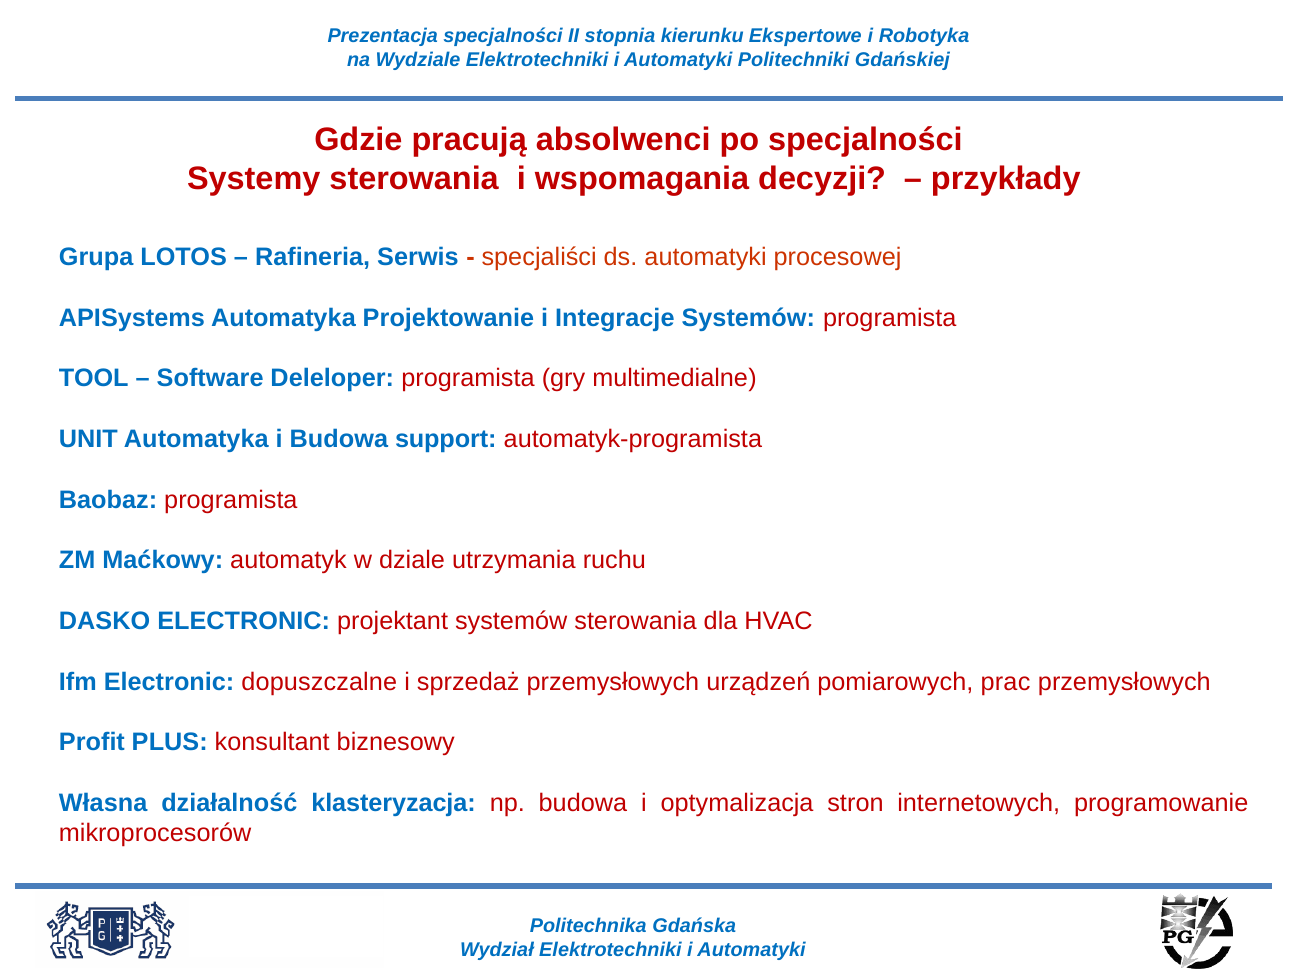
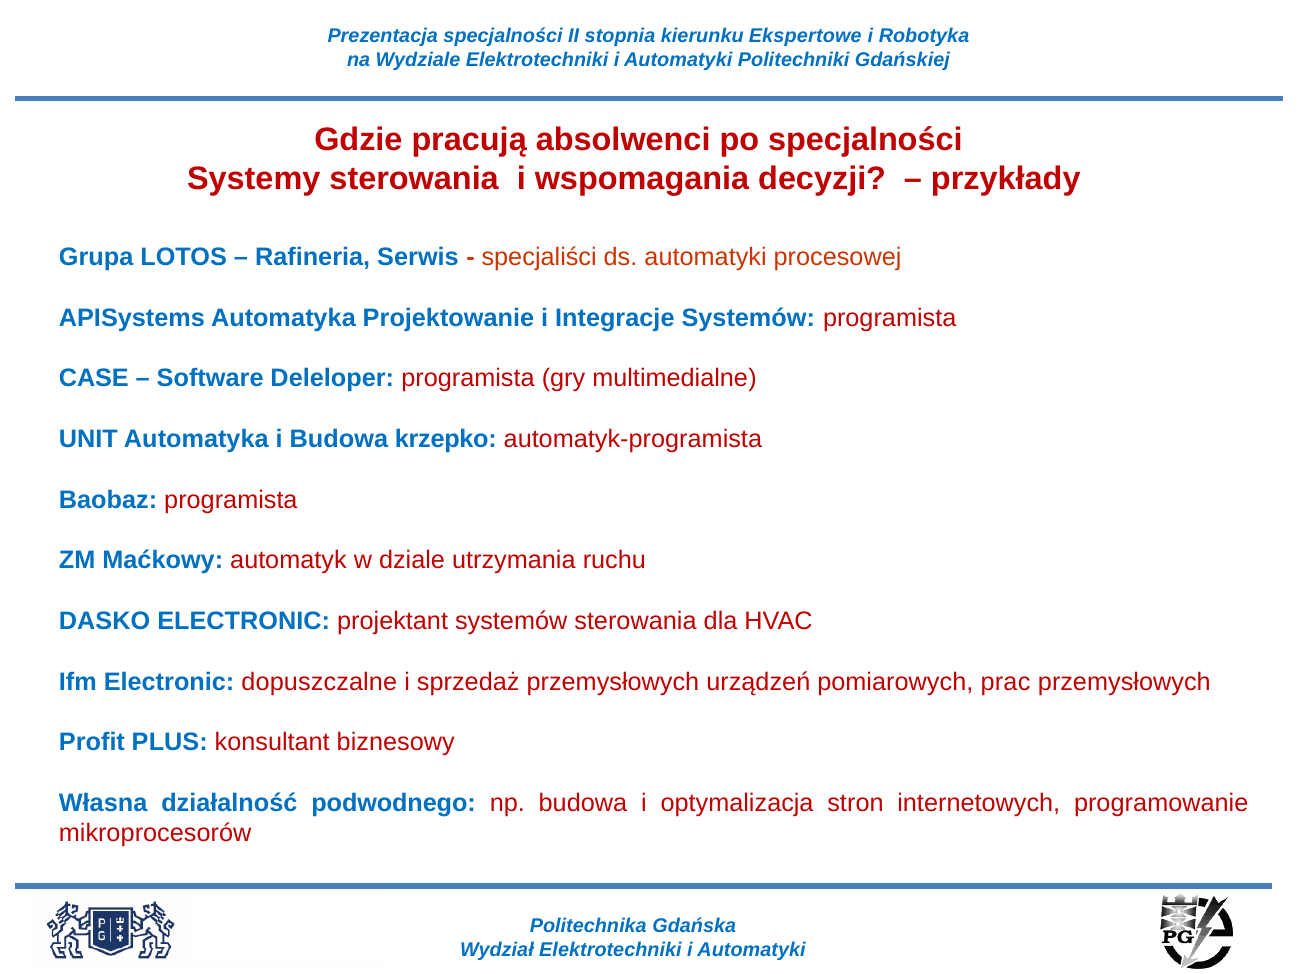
TOOL: TOOL -> CASE
support: support -> krzepko
klasteryzacja: klasteryzacja -> podwodnego
